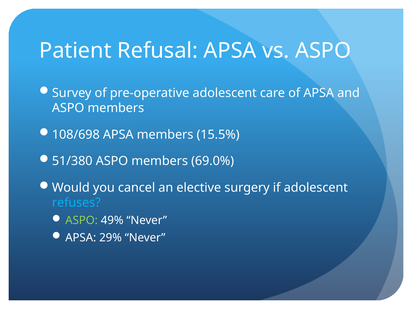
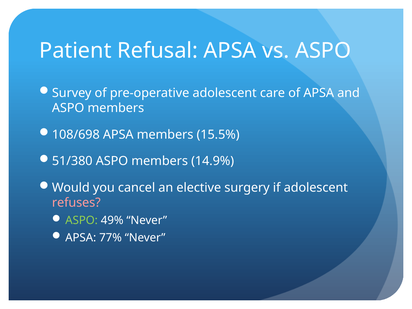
69.0%: 69.0% -> 14.9%
refuses colour: light blue -> pink
29%: 29% -> 77%
